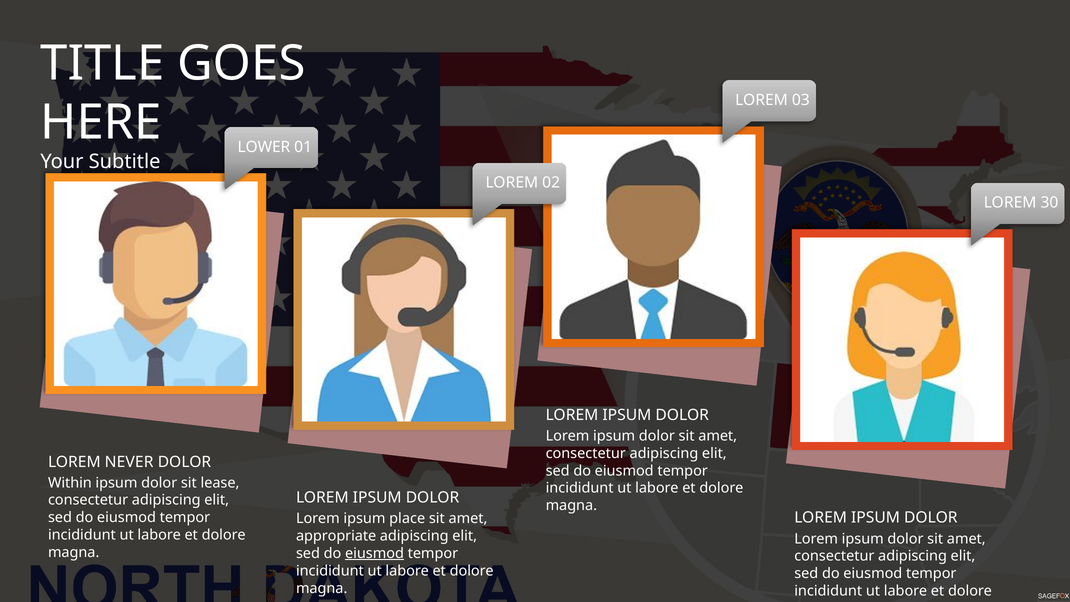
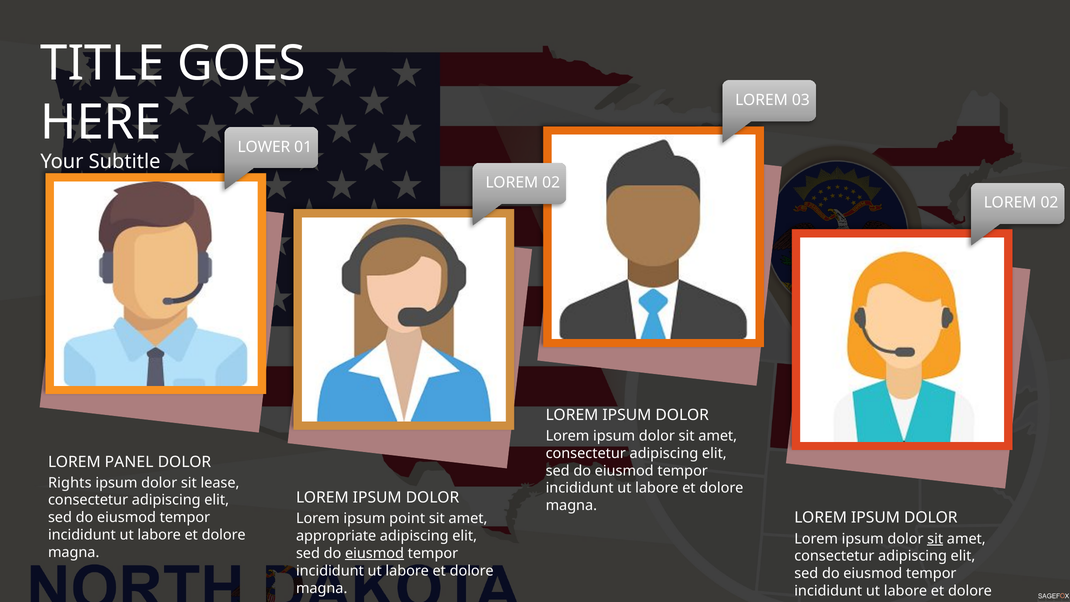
30 at (1049, 203): 30 -> 02
NEVER: NEVER -> PANEL
Within: Within -> Rights
place: place -> point
sit at (935, 539) underline: none -> present
